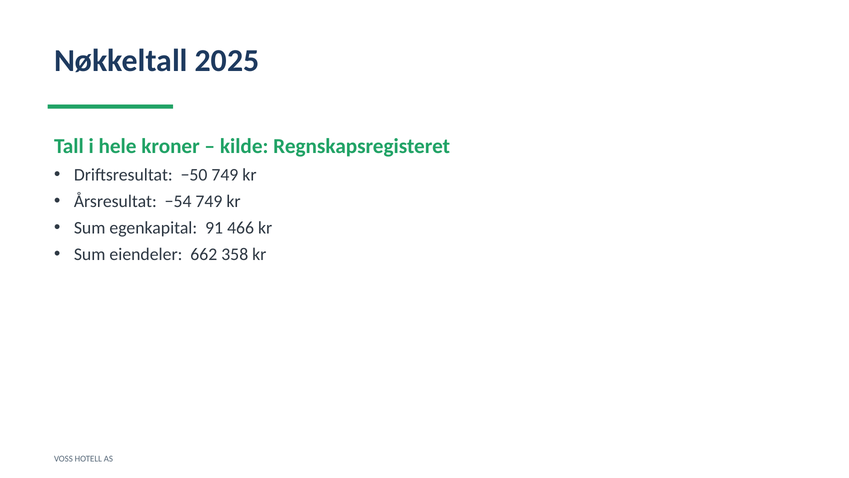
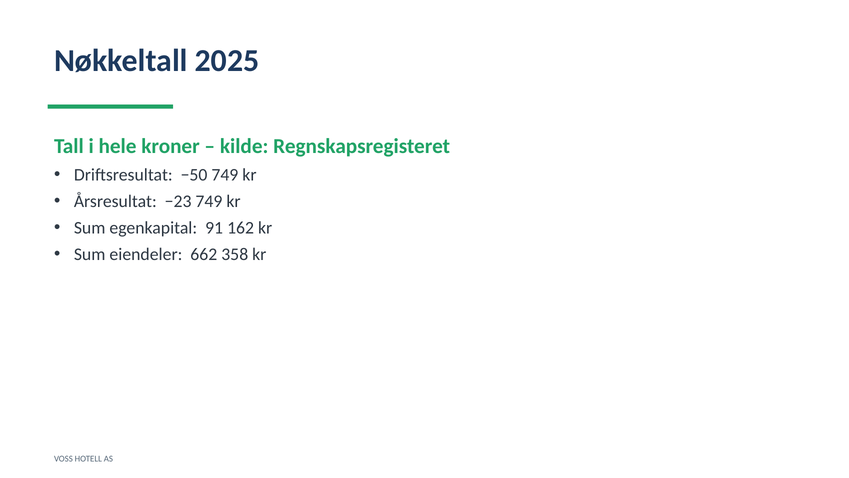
−54: −54 -> −23
466: 466 -> 162
